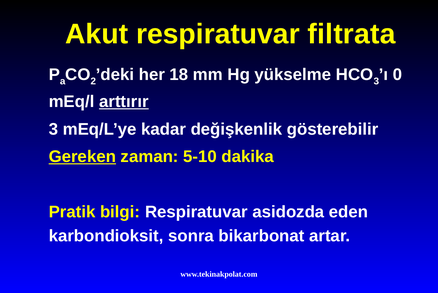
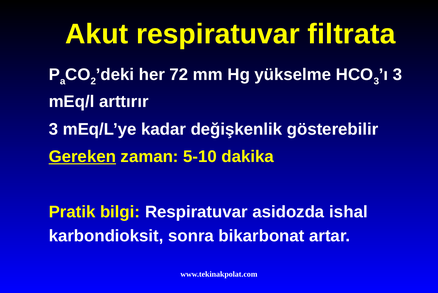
18: 18 -> 72
0 at (398, 75): 0 -> 3
arttırır underline: present -> none
eden: eden -> ishal
